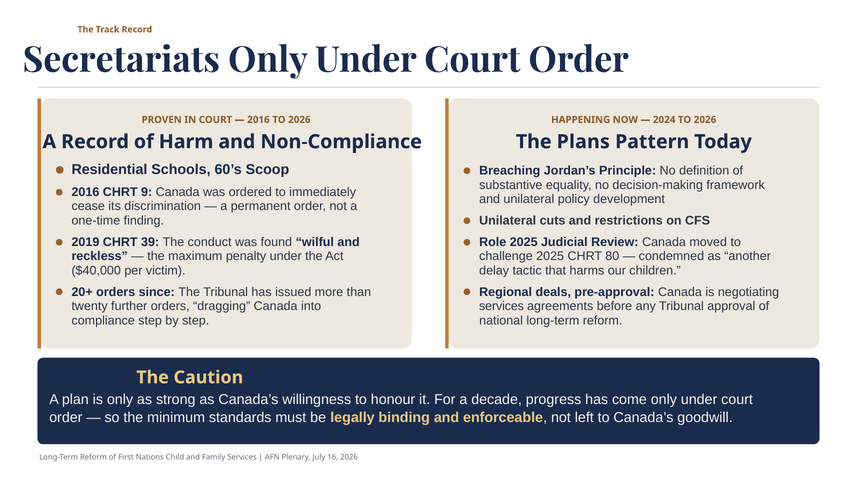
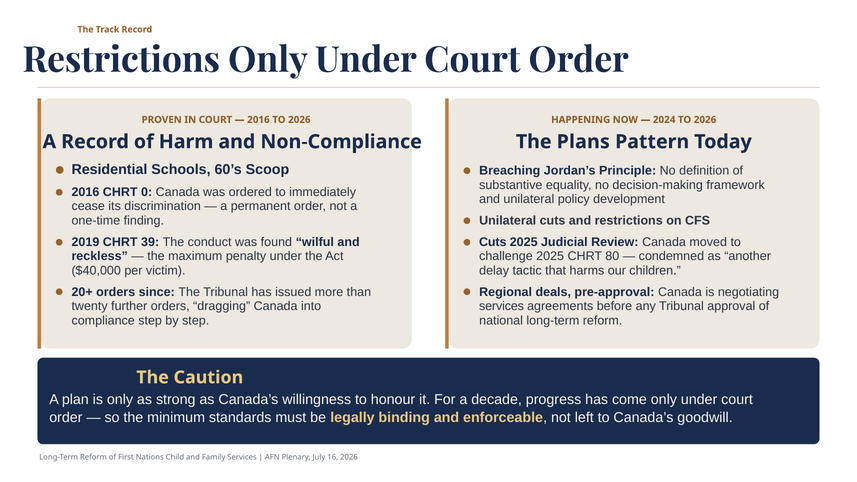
Secretariats at (121, 60): Secretariats -> Restrictions
9: 9 -> 0
Role at (493, 242): Role -> Cuts
